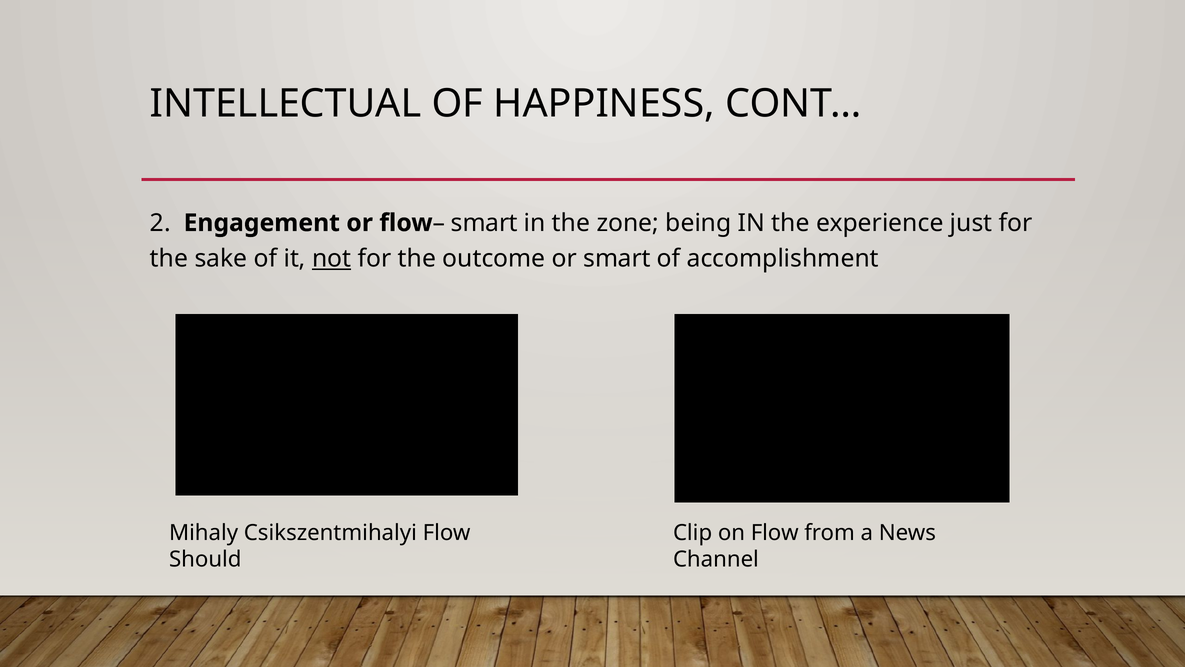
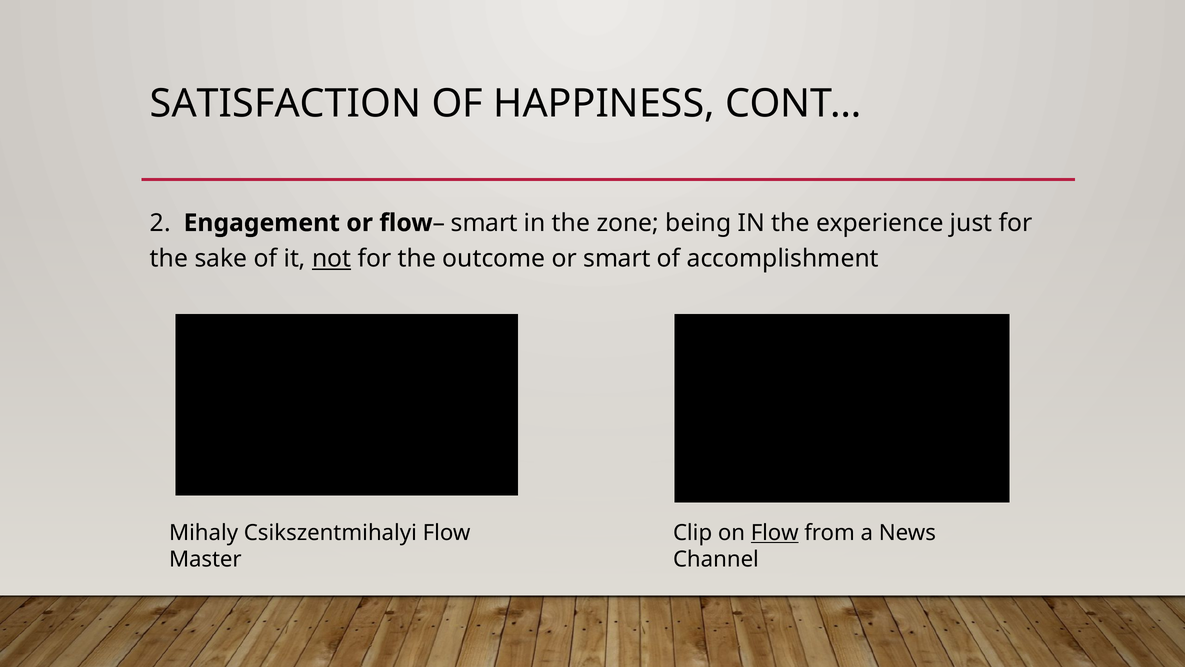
INTELLECTUAL: INTELLECTUAL -> SATISFACTION
Flow at (775, 533) underline: none -> present
Should: Should -> Master
